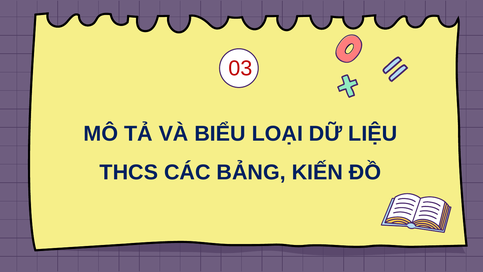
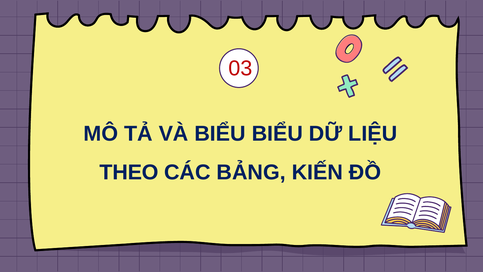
BIỂU LOẠI: LOẠI -> BIỂU
THCS: THCS -> THEO
